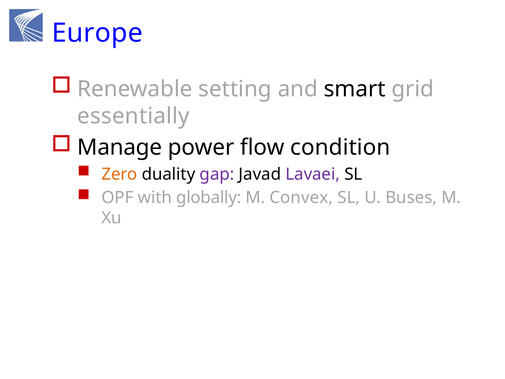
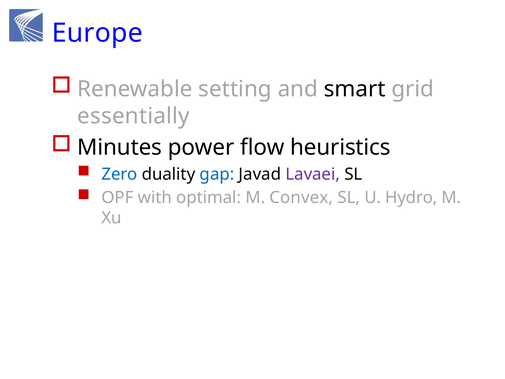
Manage: Manage -> Minutes
condition: condition -> heuristics
Zero colour: orange -> blue
gap colour: purple -> blue
globally: globally -> optimal
Buses: Buses -> Hydro
